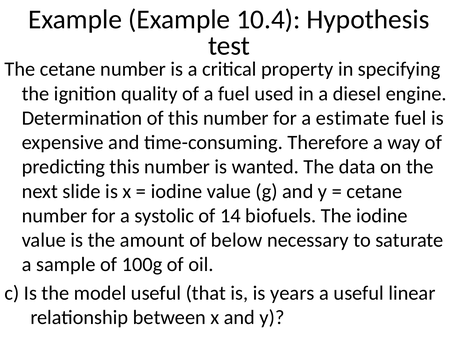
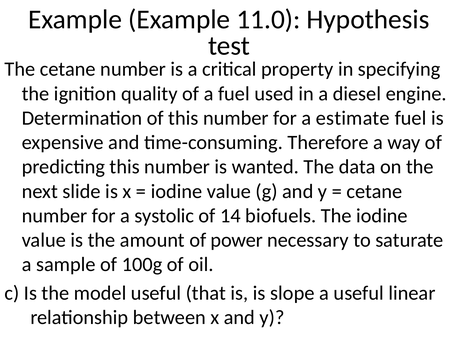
10.4: 10.4 -> 11.0
below: below -> power
years: years -> slope
